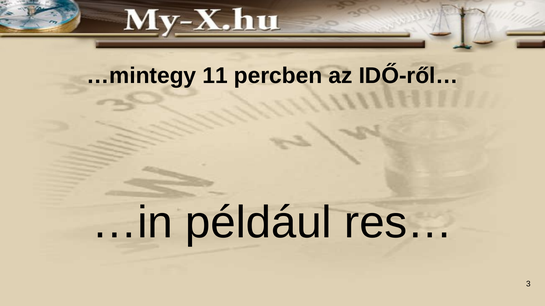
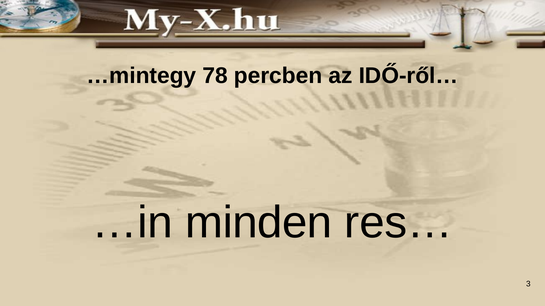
11: 11 -> 78
például: például -> minden
